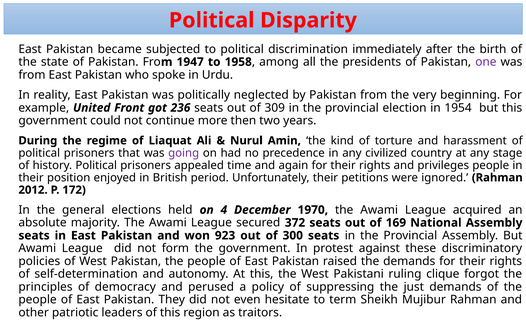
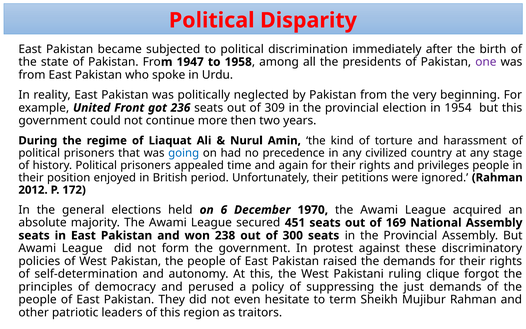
going colour: purple -> blue
4: 4 -> 6
372: 372 -> 451
923: 923 -> 238
